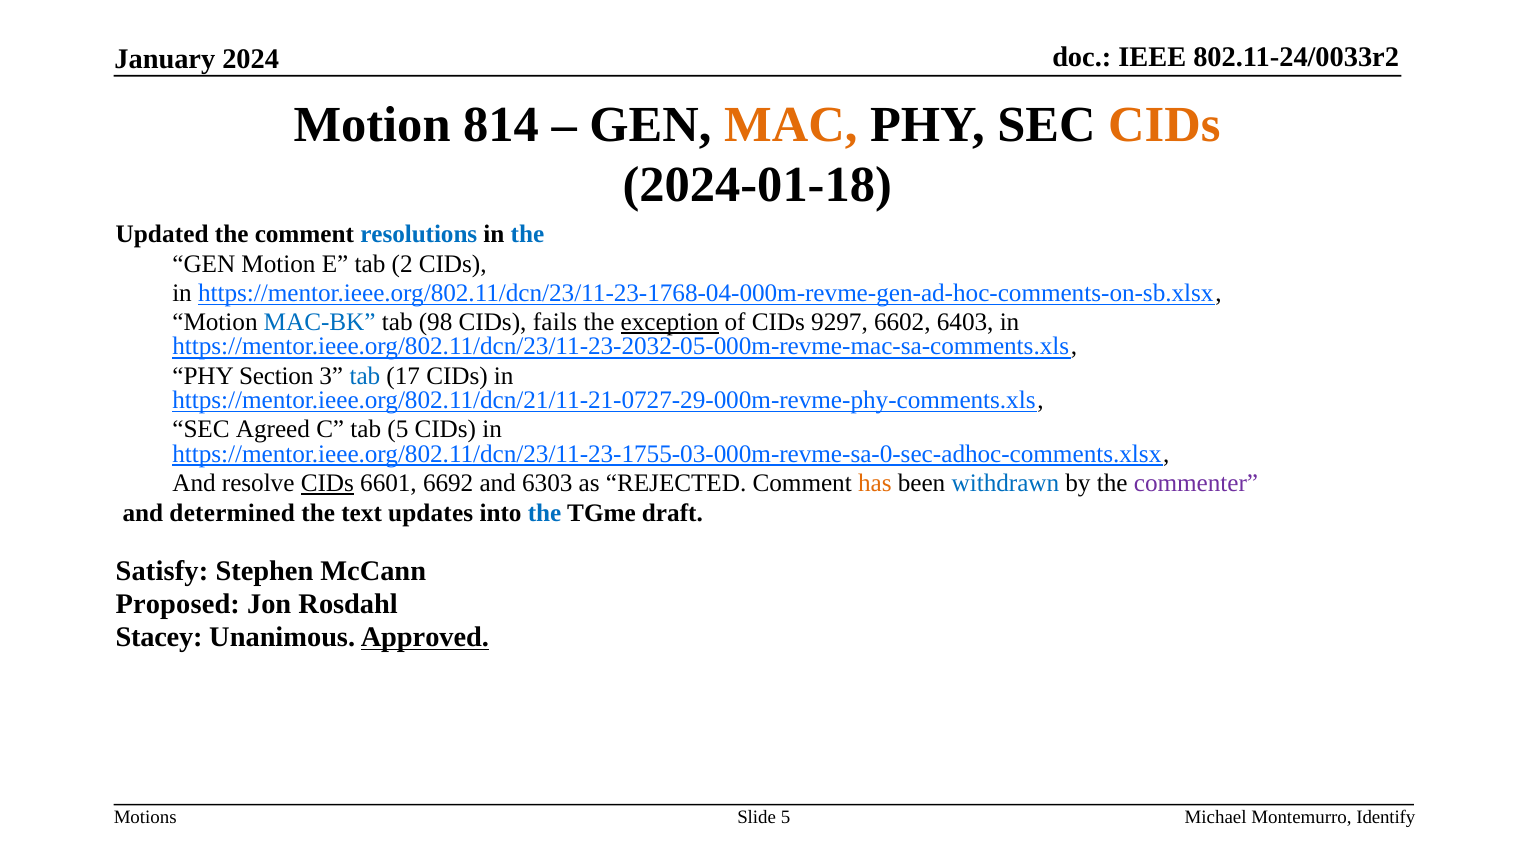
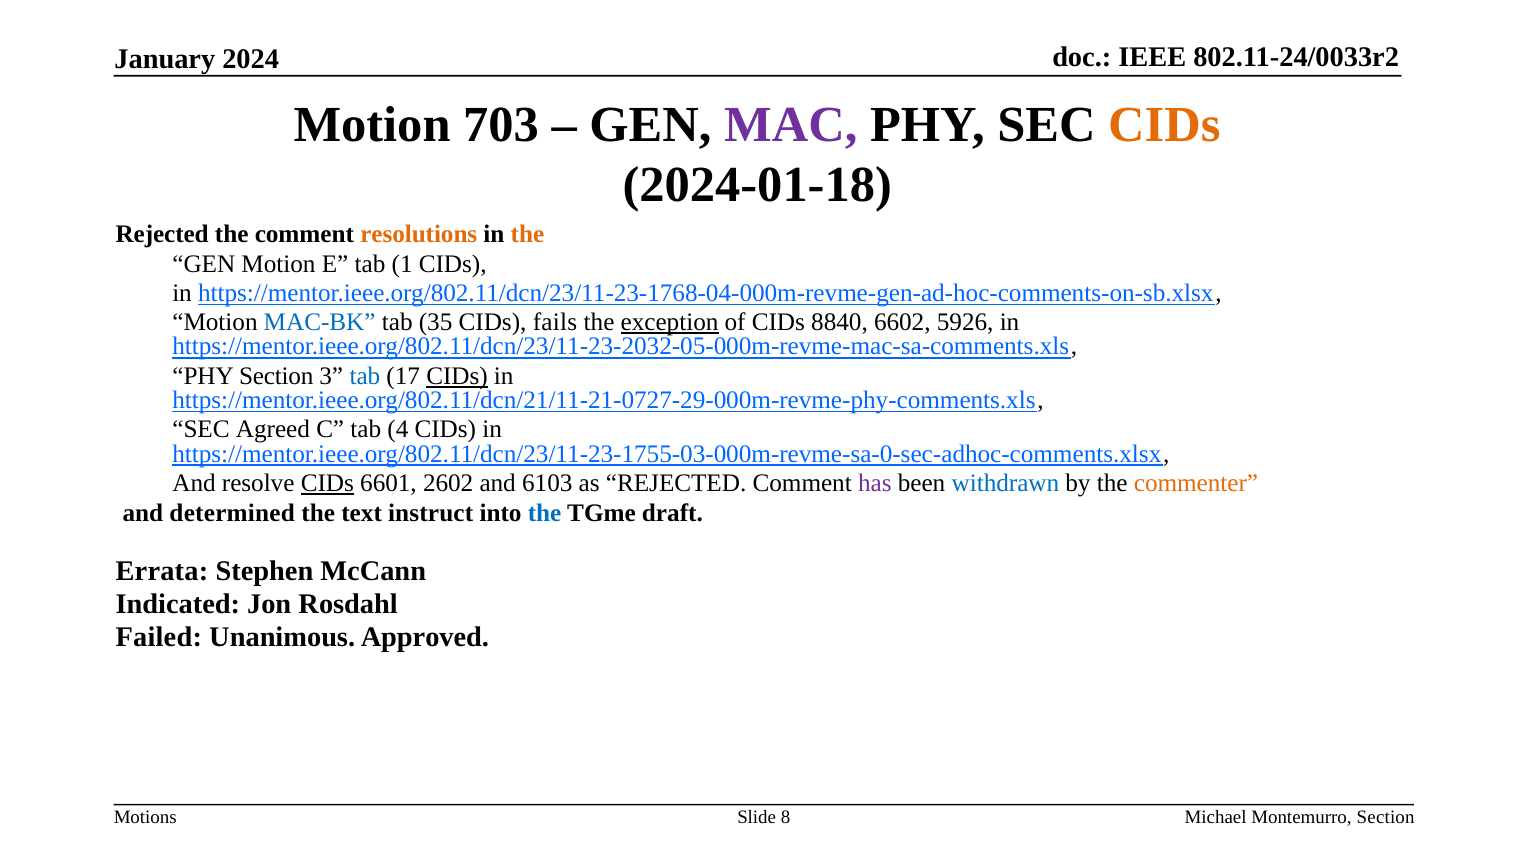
814: 814 -> 703
MAC colour: orange -> purple
Updated at (162, 235): Updated -> Rejected
resolutions colour: blue -> orange
the at (527, 235) colour: blue -> orange
2: 2 -> 1
98: 98 -> 35
9297: 9297 -> 8840
6403: 6403 -> 5926
CIDs at (457, 376) underline: none -> present
tab 5: 5 -> 4
6692: 6692 -> 2602
6303: 6303 -> 6103
has colour: orange -> purple
commenter colour: purple -> orange
updates: updates -> instruct
Satisfy: Satisfy -> Errata
Proposed: Proposed -> Indicated
Stacey: Stacey -> Failed
Approved underline: present -> none
Slide 5: 5 -> 8
Montemurro Identify: Identify -> Section
